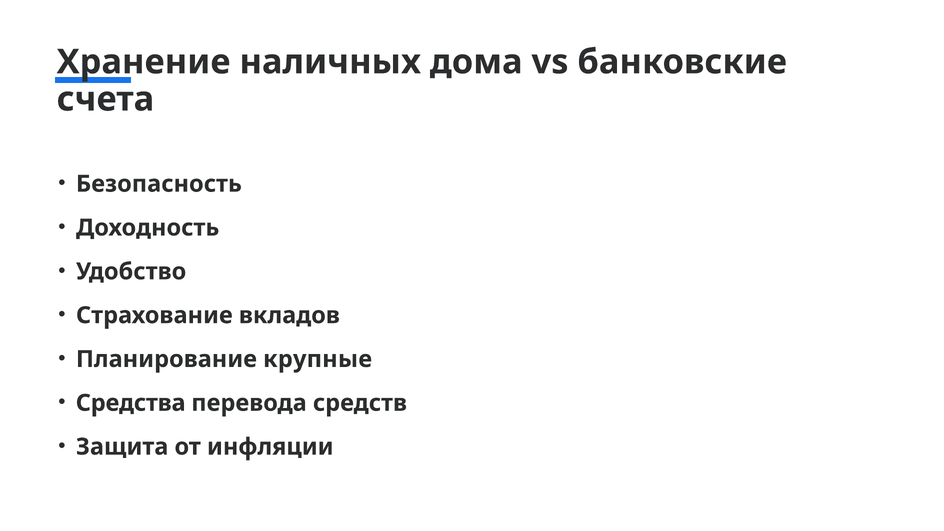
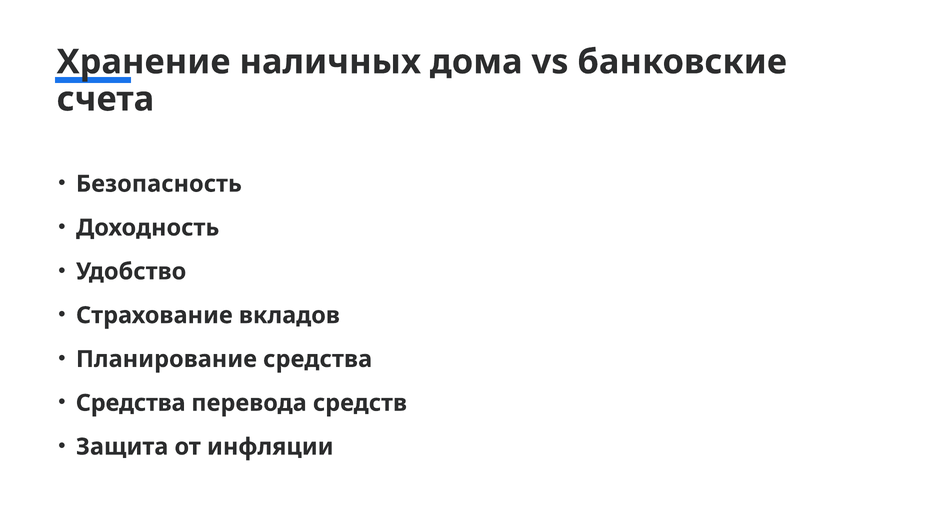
Планирование крупные: крупные -> средства
